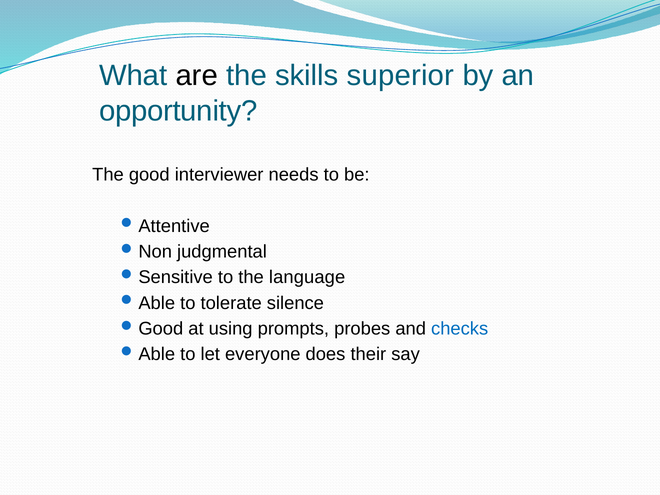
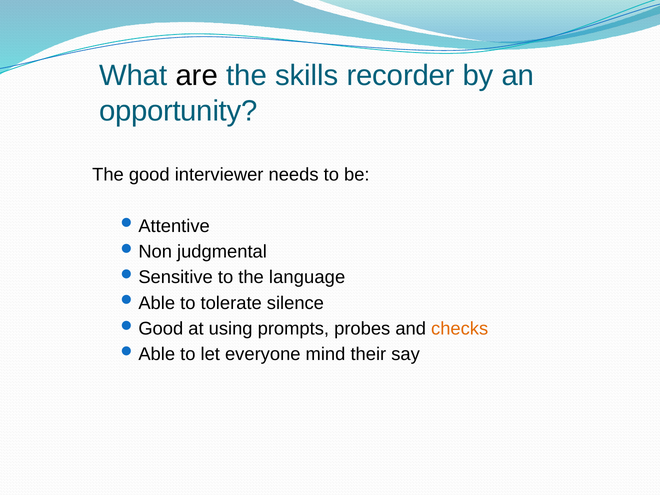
superior: superior -> recorder
checks colour: blue -> orange
does: does -> mind
